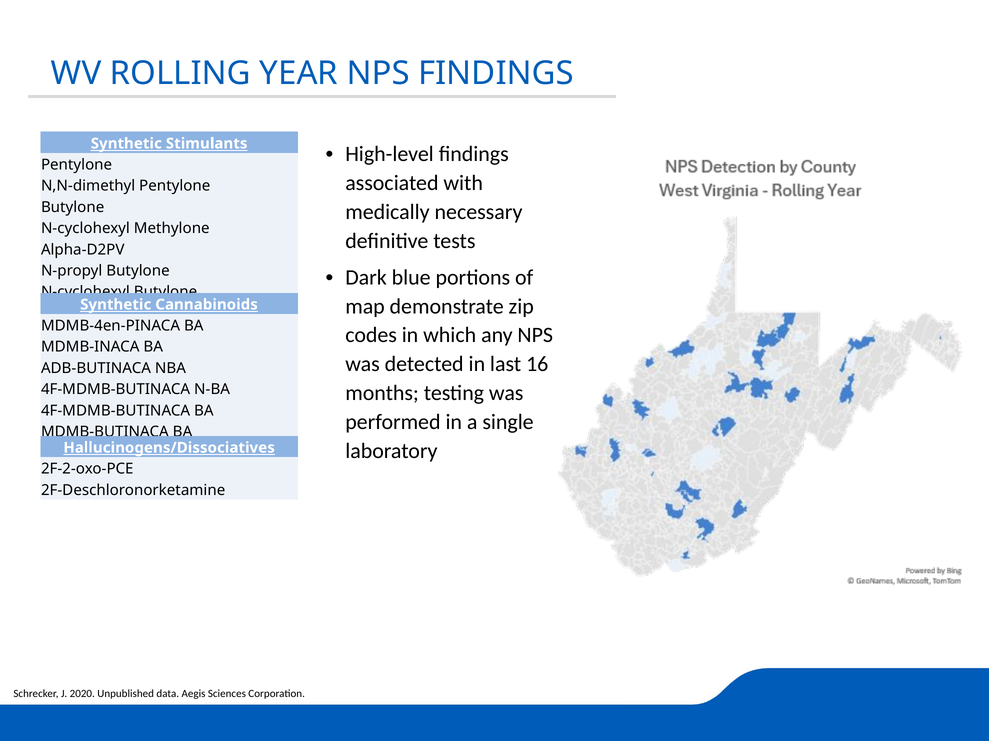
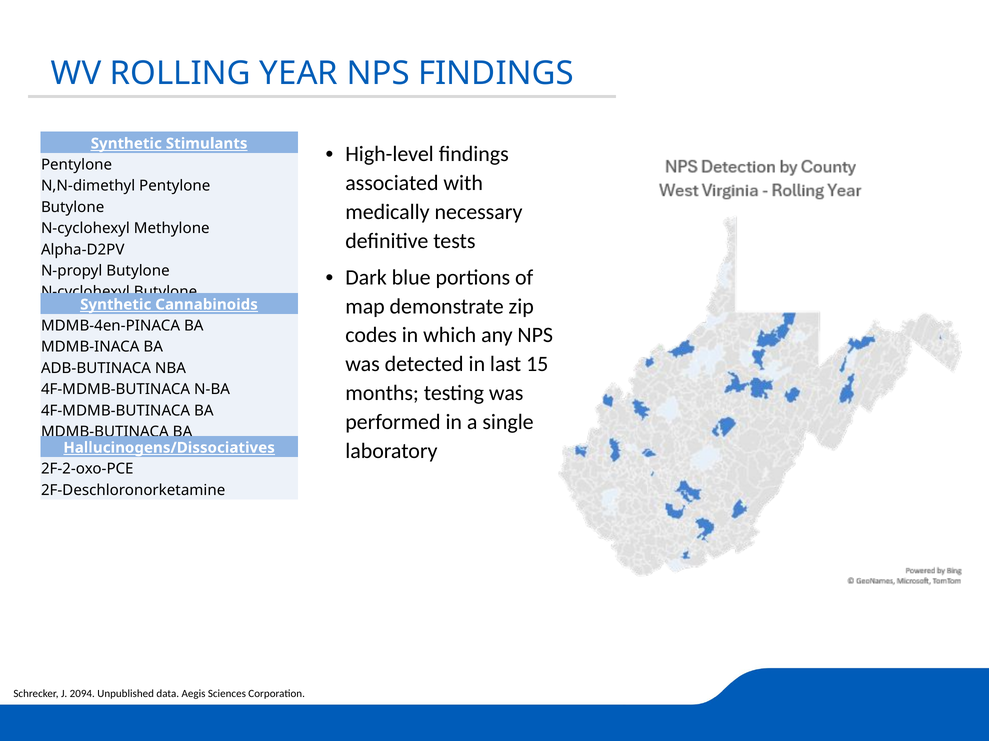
16: 16 -> 15
2020: 2020 -> 2094
